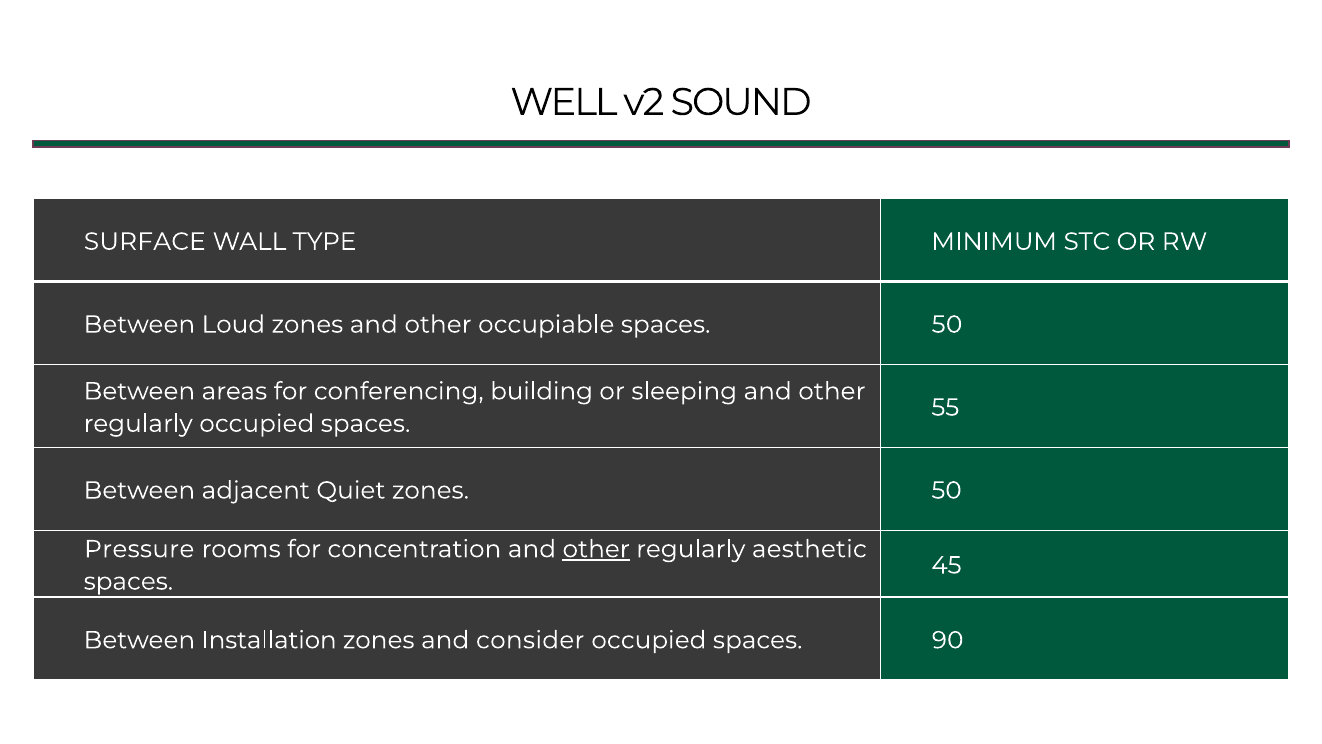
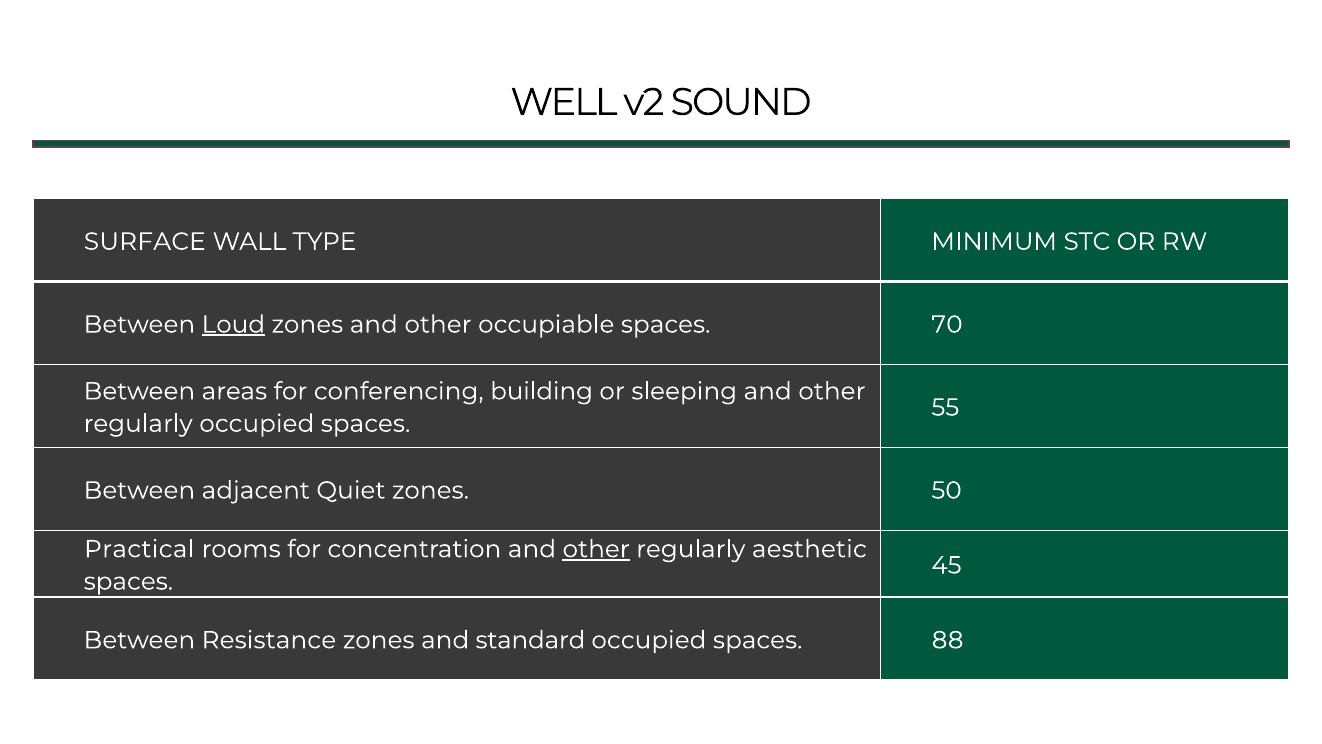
Loud underline: none -> present
spaces 50: 50 -> 70
Pressure: Pressure -> Practical
Installation: Installation -> Resistance
consider: consider -> standard
90: 90 -> 88
